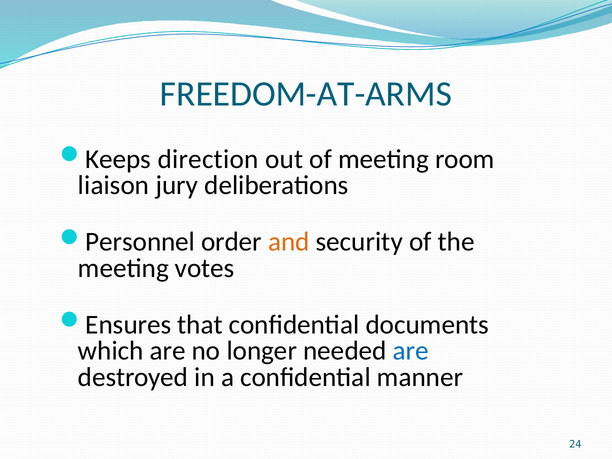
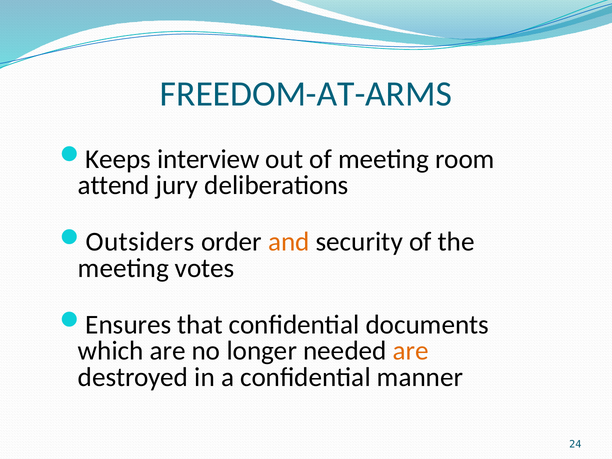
direction: direction -> interview
liaison: liaison -> attend
Personnel: Personnel -> Outsiders
are at (411, 351) colour: blue -> orange
